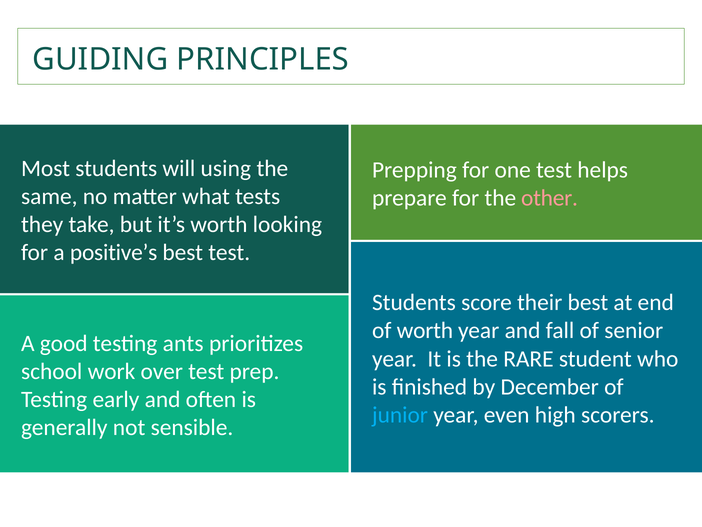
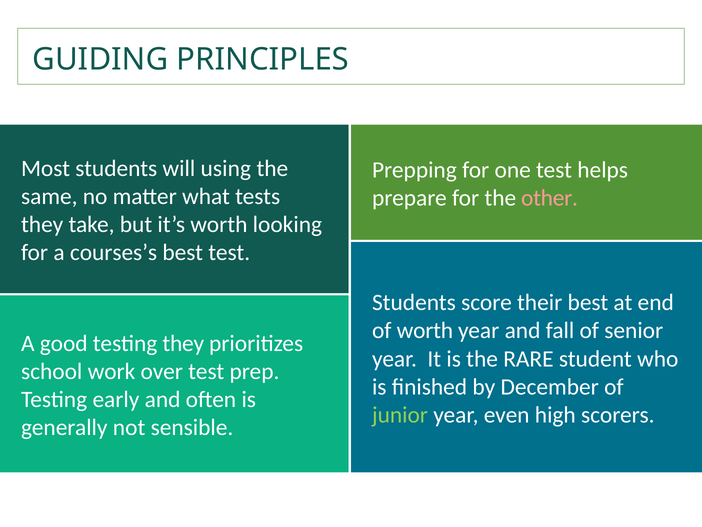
positive’s: positive’s -> courses’s
testing ants: ants -> they
junior colour: light blue -> light green
